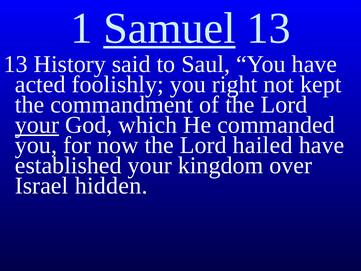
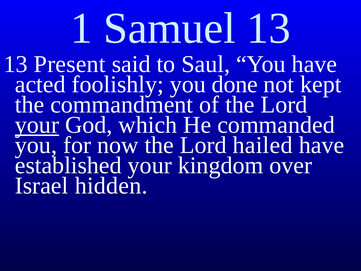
Samuel underline: present -> none
History: History -> Present
right: right -> done
